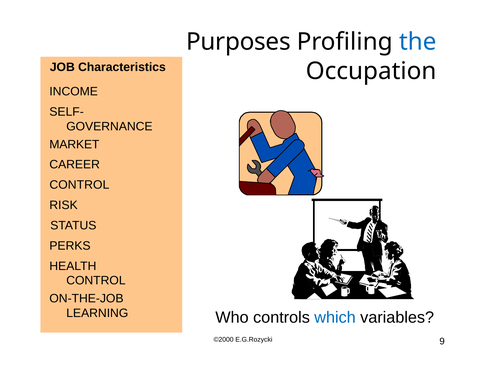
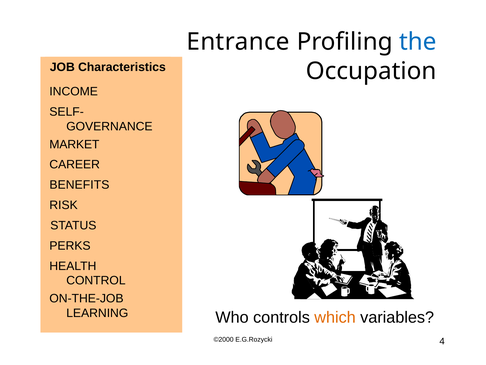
Purposes: Purposes -> Entrance
CONTROL at (79, 185): CONTROL -> BENEFITS
which colour: blue -> orange
9: 9 -> 4
